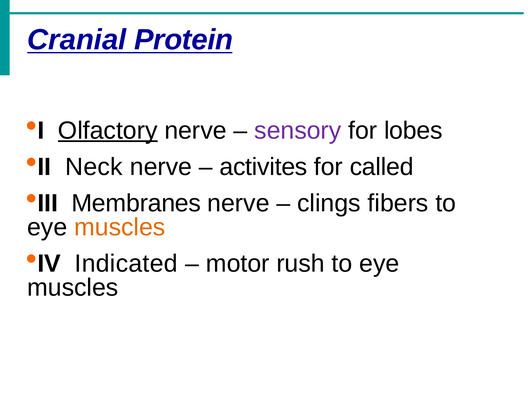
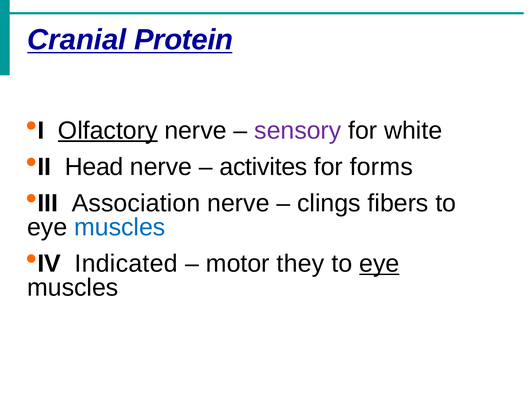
lobes: lobes -> white
Neck: Neck -> Head
called: called -> forms
Membranes: Membranes -> Association
muscles at (120, 227) colour: orange -> blue
rush: rush -> they
eye at (379, 264) underline: none -> present
